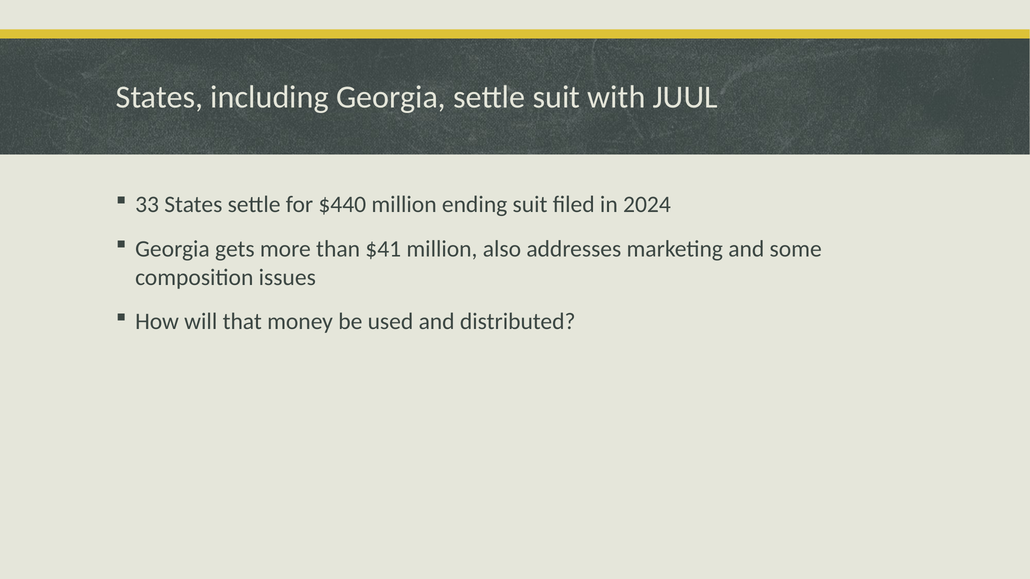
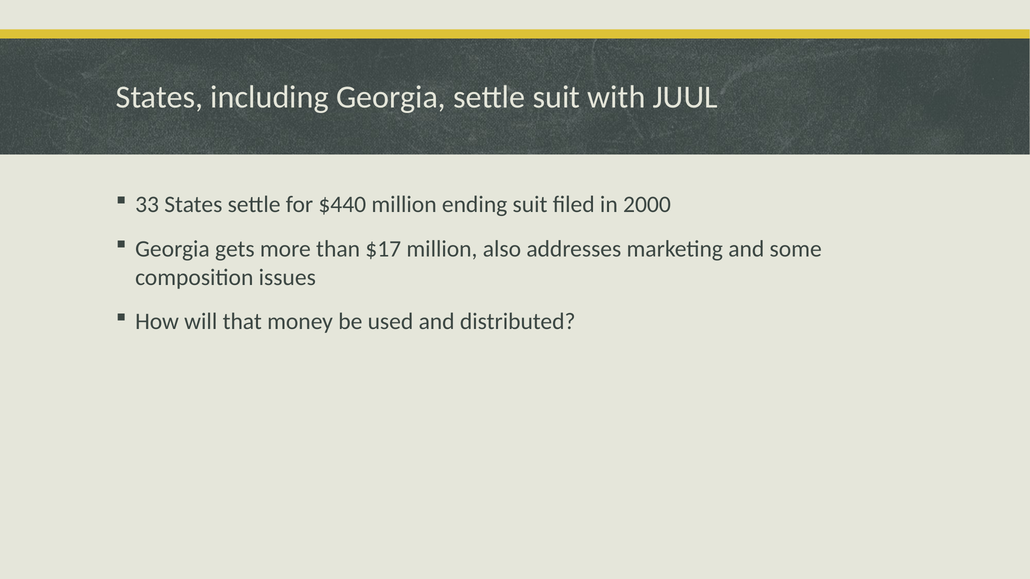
2024: 2024 -> 2000
$41: $41 -> $17
